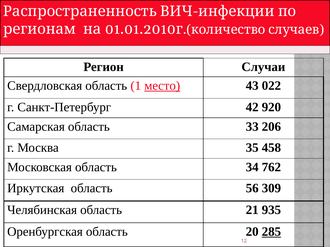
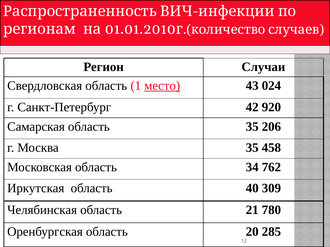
022: 022 -> 024
область 33: 33 -> 35
56: 56 -> 40
935: 935 -> 780
285 underline: present -> none
